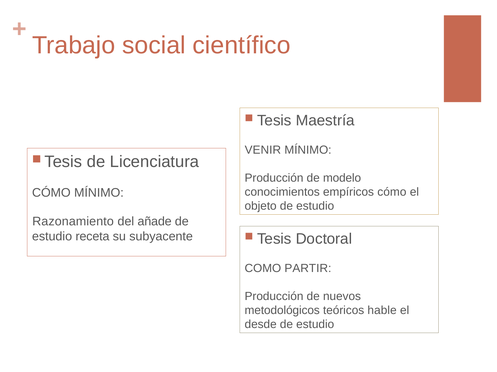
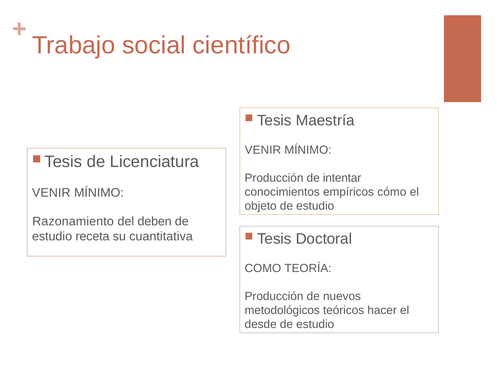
modelo: modelo -> intentar
CÓMO at (51, 193): CÓMO -> VENIR
añade: añade -> deben
subyacente: subyacente -> cuantitativa
PARTIR: PARTIR -> TEORÍA
hable: hable -> hacer
